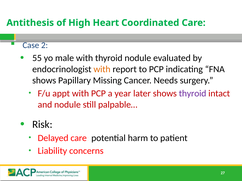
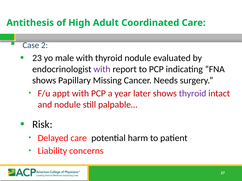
Heart: Heart -> Adult
55: 55 -> 23
with at (102, 69) colour: orange -> purple
